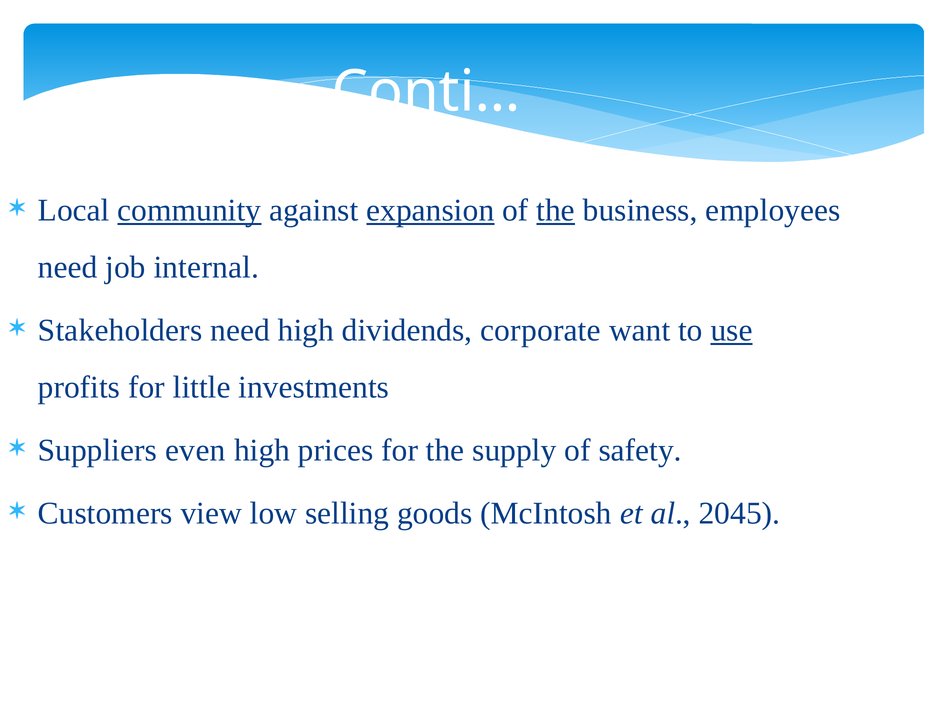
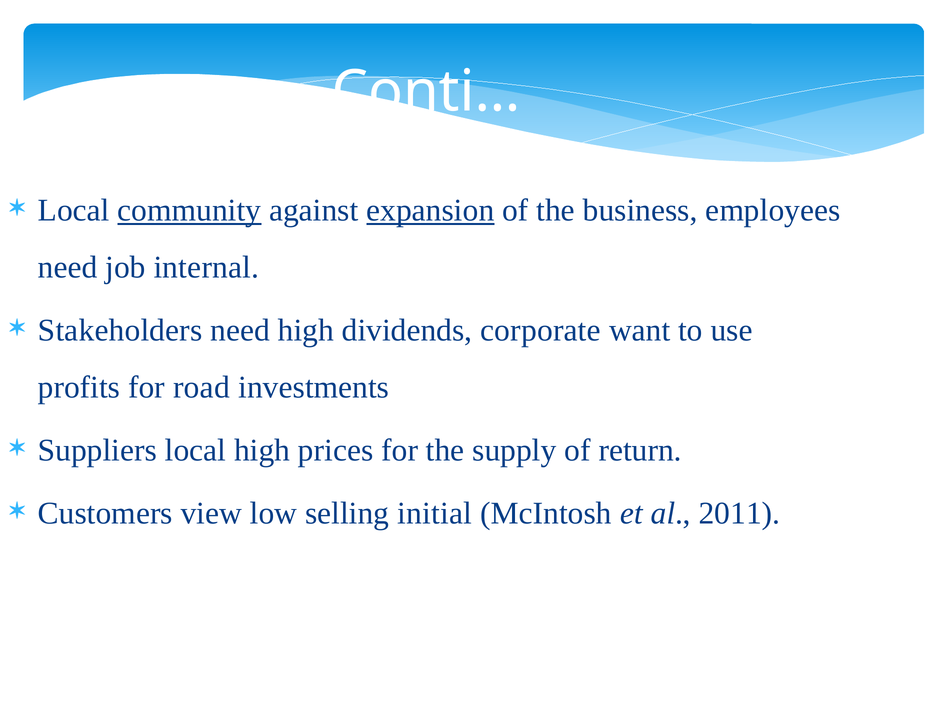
the at (556, 211) underline: present -> none
use underline: present -> none
little: little -> road
Suppliers even: even -> local
safety: safety -> return
goods: goods -> initial
2045: 2045 -> 2011
